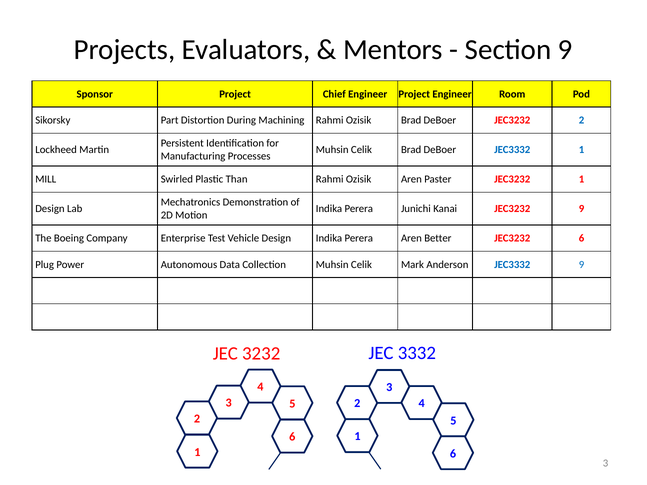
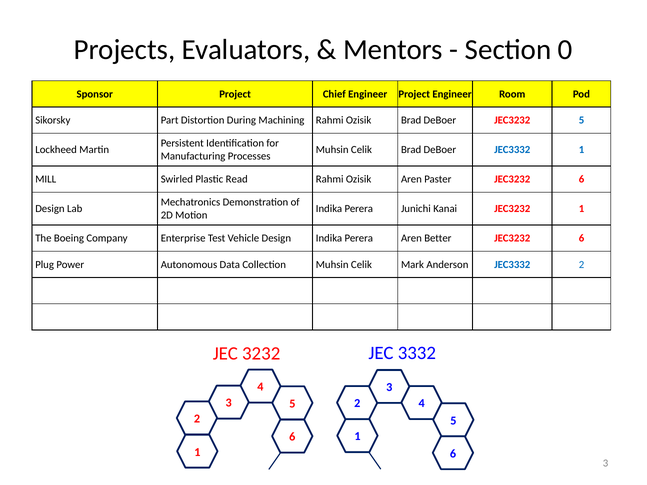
Section 9: 9 -> 0
JEC3232 2: 2 -> 5
Than: Than -> Read
Paster JEC3232 1: 1 -> 6
JEC3232 9: 9 -> 1
JEC3332 9: 9 -> 2
